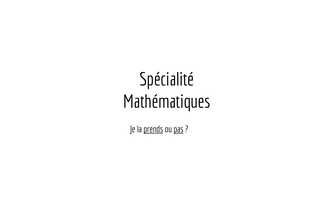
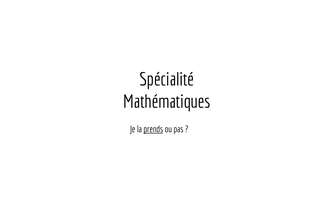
pas underline: present -> none
